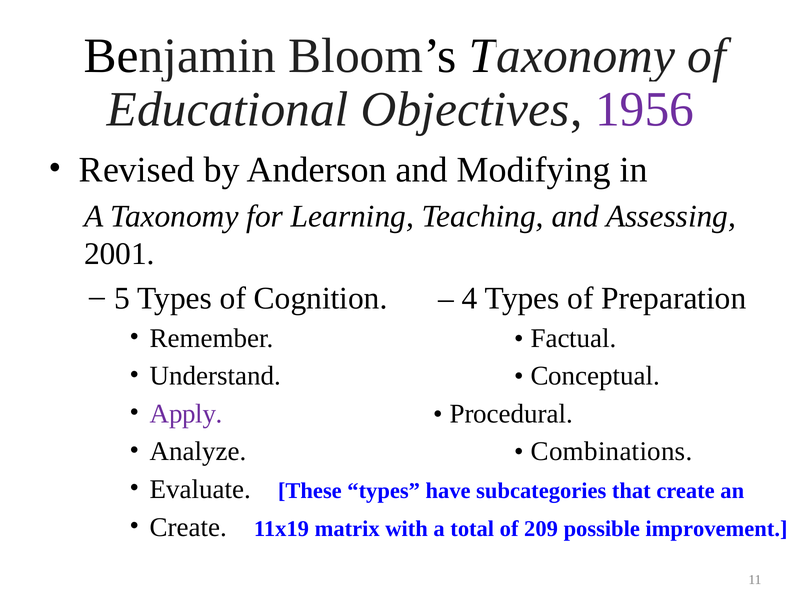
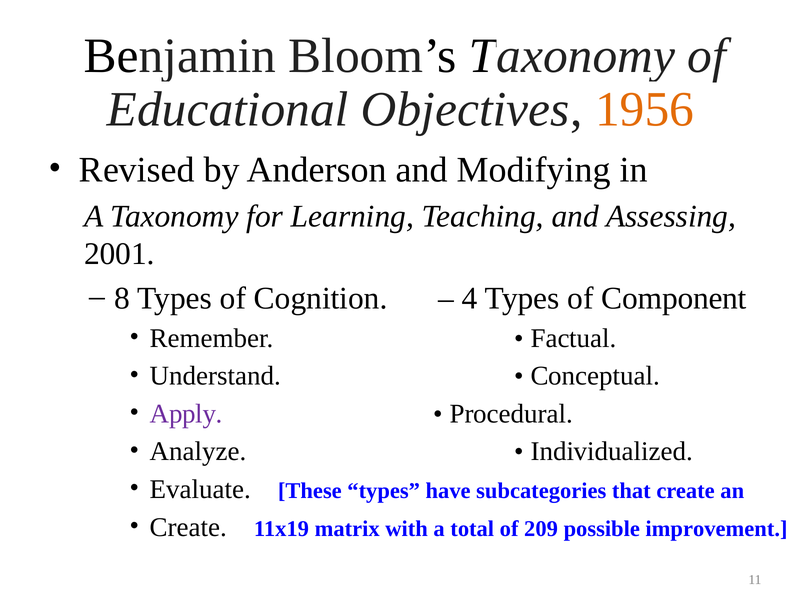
1956 colour: purple -> orange
5: 5 -> 8
Preparation: Preparation -> Component
Combinations: Combinations -> Individualized
